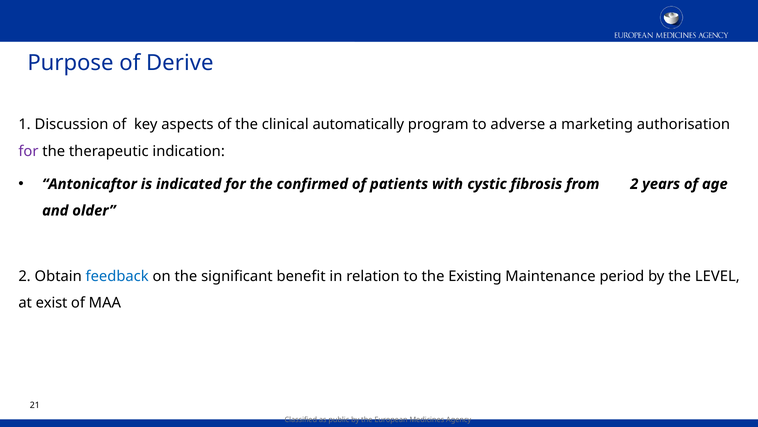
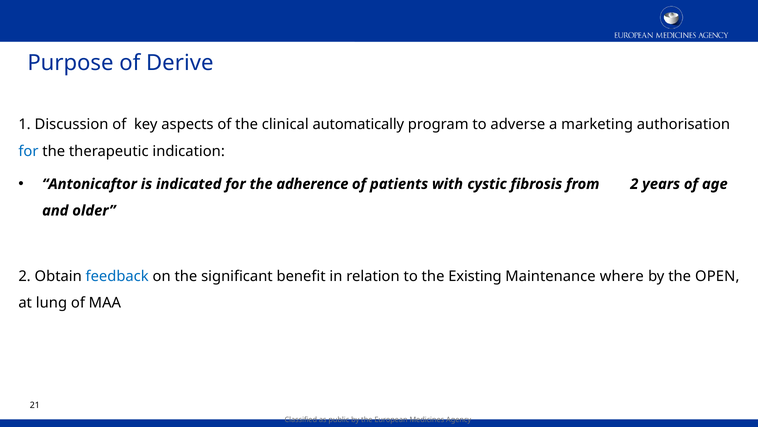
for at (28, 151) colour: purple -> blue
confirmed: confirmed -> adherence
period: period -> where
LEVEL: LEVEL -> OPEN
exist: exist -> lung
